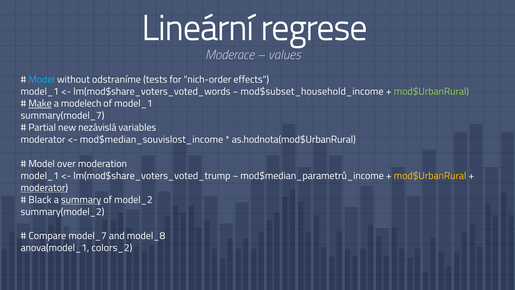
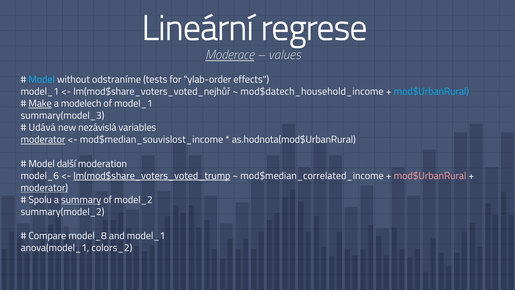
Moderace underline: none -> present
nich-order: nich-order -> ylab-order
lm(mod$share_voters_voted_words: lm(mod$share_voters_voted_words -> lm(mod$share_voters_voted_nejhůř
mod$subset_household_income: mod$subset_household_income -> mod$datech_household_income
mod$UrbanRural at (431, 91) colour: light green -> light blue
summary(model_7: summary(model_7 -> summary(model_3
Partial: Partial -> Udává
moderator at (43, 140) underline: none -> present
over: over -> další
model_1 at (40, 176): model_1 -> model_6
lm(mod$share_voters_voted_trump underline: none -> present
mod$median_parametrů_income: mod$median_parametrů_income -> mod$median_correlated_income
mod$UrbanRural at (430, 176) colour: yellow -> pink
Black: Black -> Spolu
model_7: model_7 -> model_8
and model_8: model_8 -> model_1
